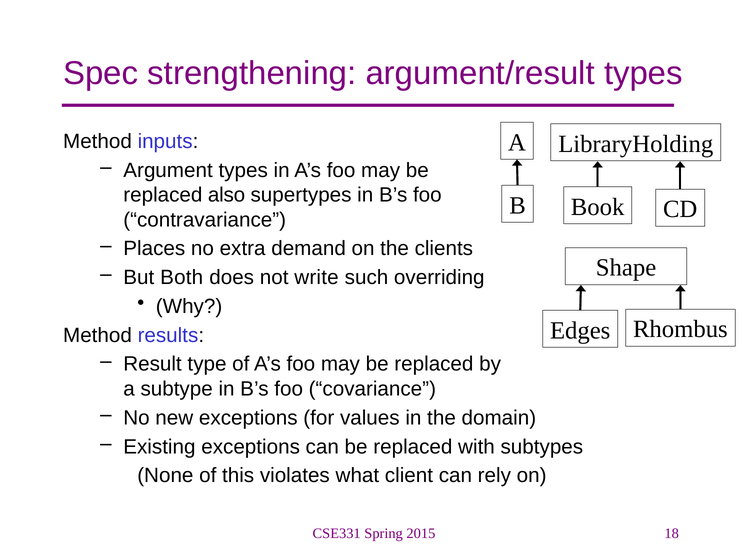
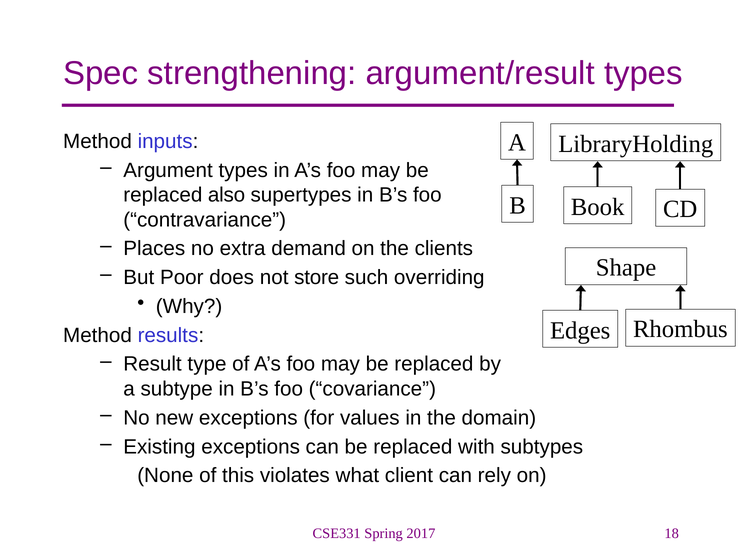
Both: Both -> Poor
write: write -> store
2015: 2015 -> 2017
